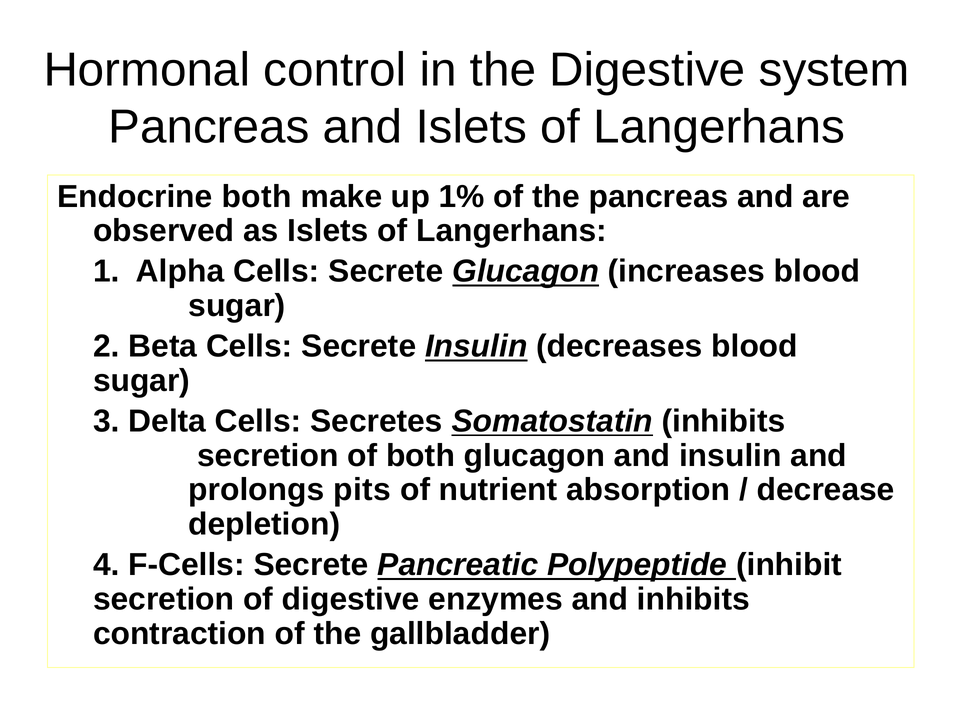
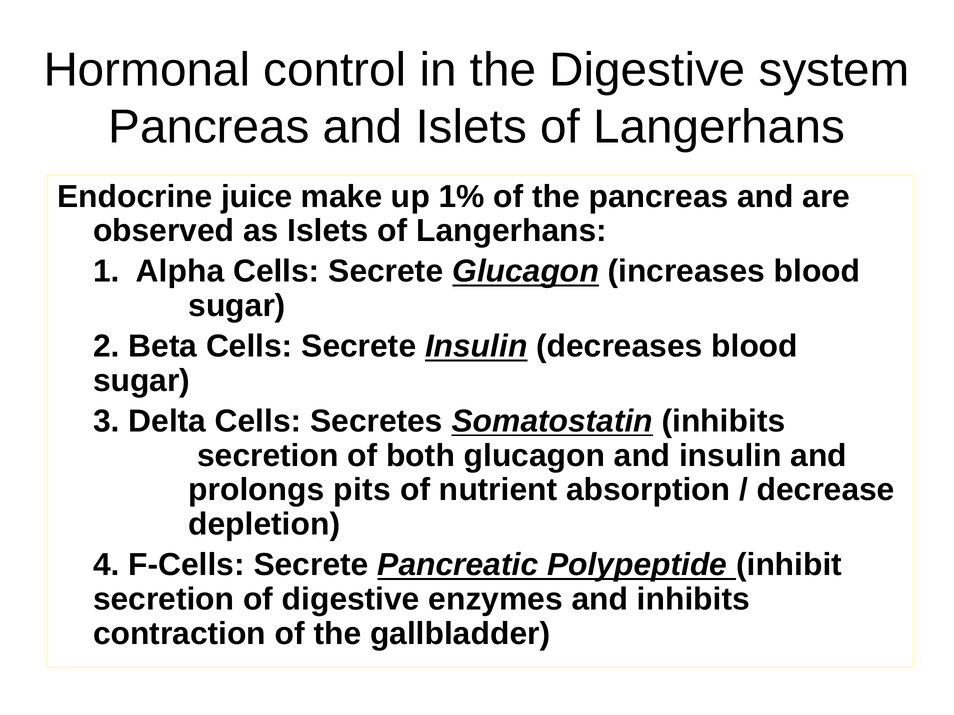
Endocrine both: both -> juice
